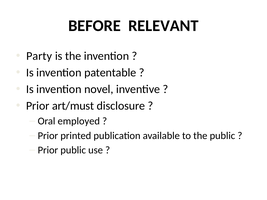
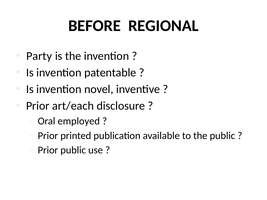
RELEVANT: RELEVANT -> REGIONAL
art/must: art/must -> art/each
